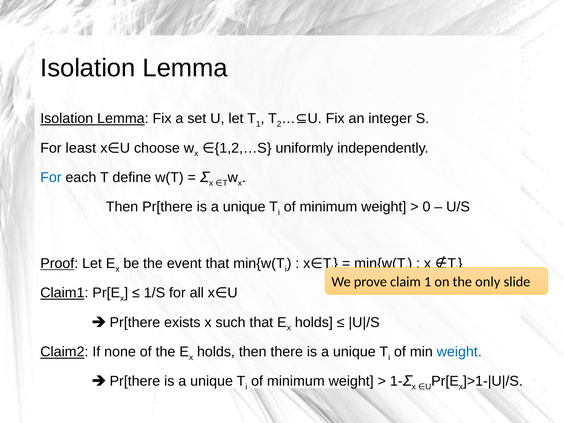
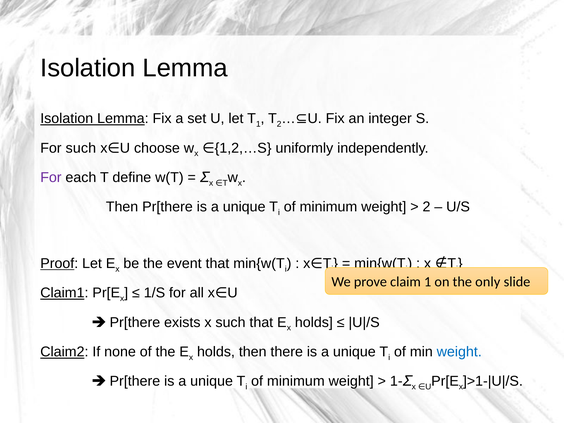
For least: least -> such
For at (51, 177) colour: blue -> purple
0 at (427, 207): 0 -> 2
